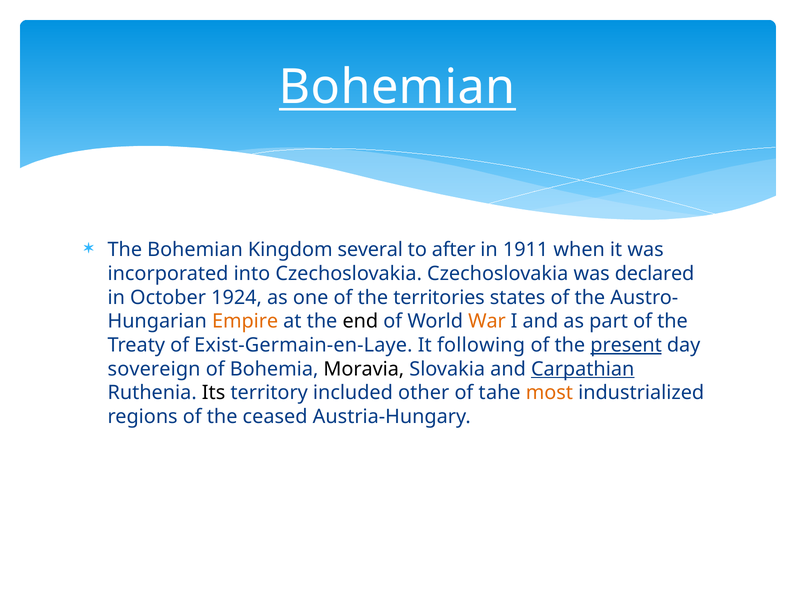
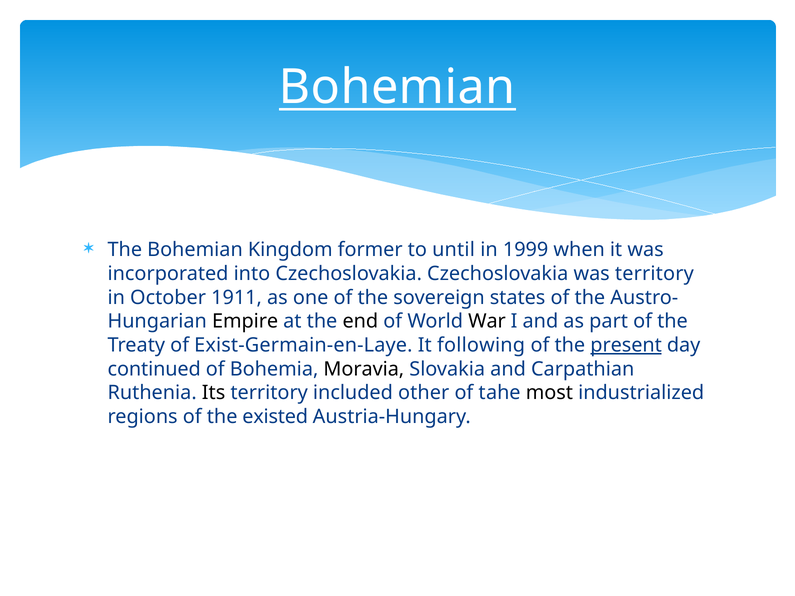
several: several -> former
after: after -> until
1911: 1911 -> 1999
was declared: declared -> territory
1924: 1924 -> 1911
territories: territories -> sovereign
Empire colour: orange -> black
War colour: orange -> black
sovereign: sovereign -> continued
Carpathian underline: present -> none
most colour: orange -> black
ceased: ceased -> existed
